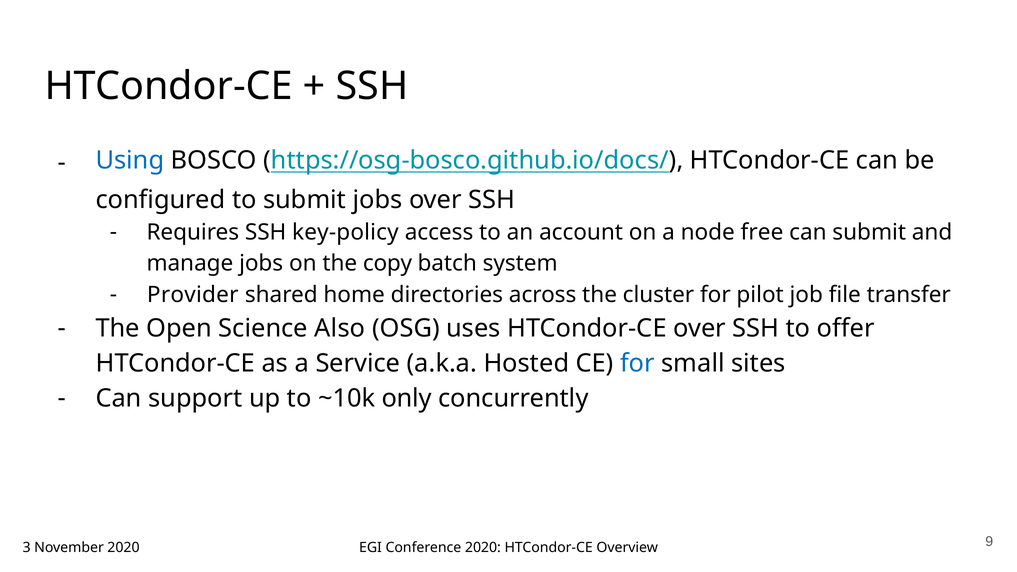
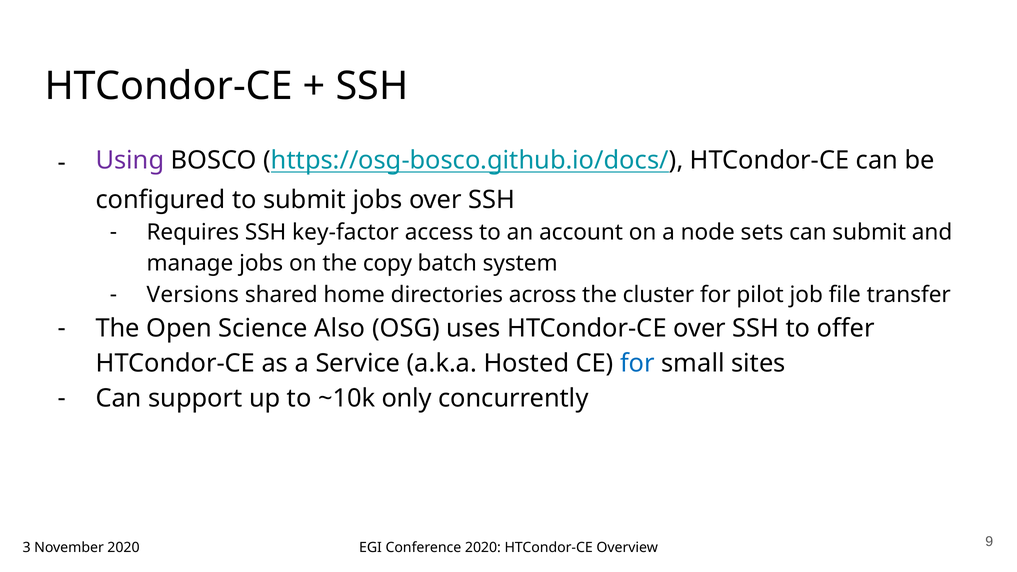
Using colour: blue -> purple
key-policy: key-policy -> key-factor
free: free -> sets
Provider: Provider -> Versions
